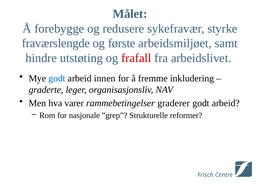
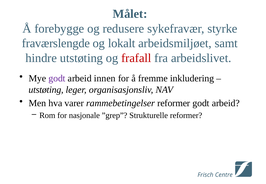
første: første -> lokalt
godt at (57, 78) colour: blue -> purple
graderte at (46, 90): graderte -> utstøting
rammebetingelser graderer: graderer -> reformer
